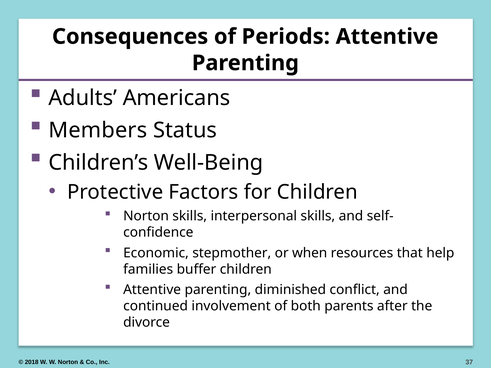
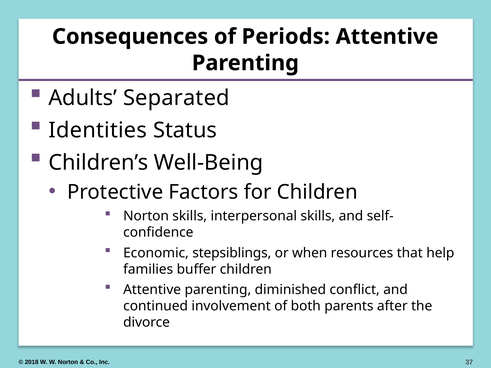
Americans: Americans -> Separated
Members: Members -> Identities
stepmother: stepmother -> stepsiblings
